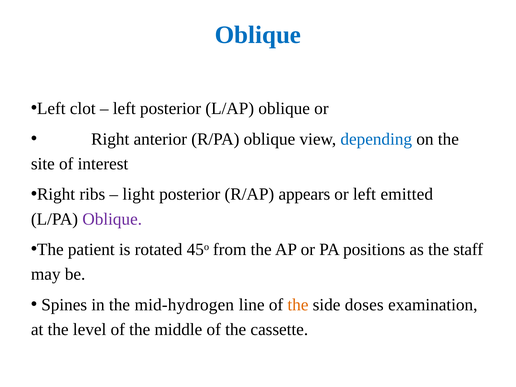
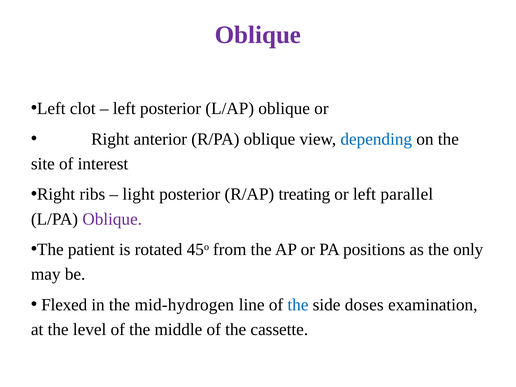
Oblique at (258, 35) colour: blue -> purple
appears: appears -> treating
emitted: emitted -> parallel
staff: staff -> only
Spines: Spines -> Flexed
the at (298, 305) colour: orange -> blue
